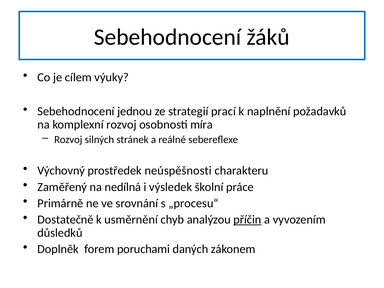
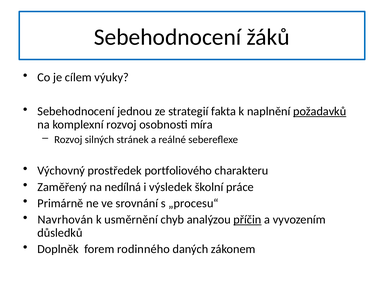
prací: prací -> fakta
požadavků underline: none -> present
neúspěšnosti: neúspěšnosti -> portfoliového
Dostatečně: Dostatečně -> Navrhován
poruchami: poruchami -> rodinného
